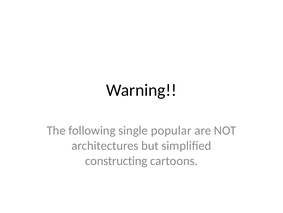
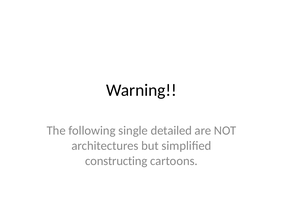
popular: popular -> detailed
